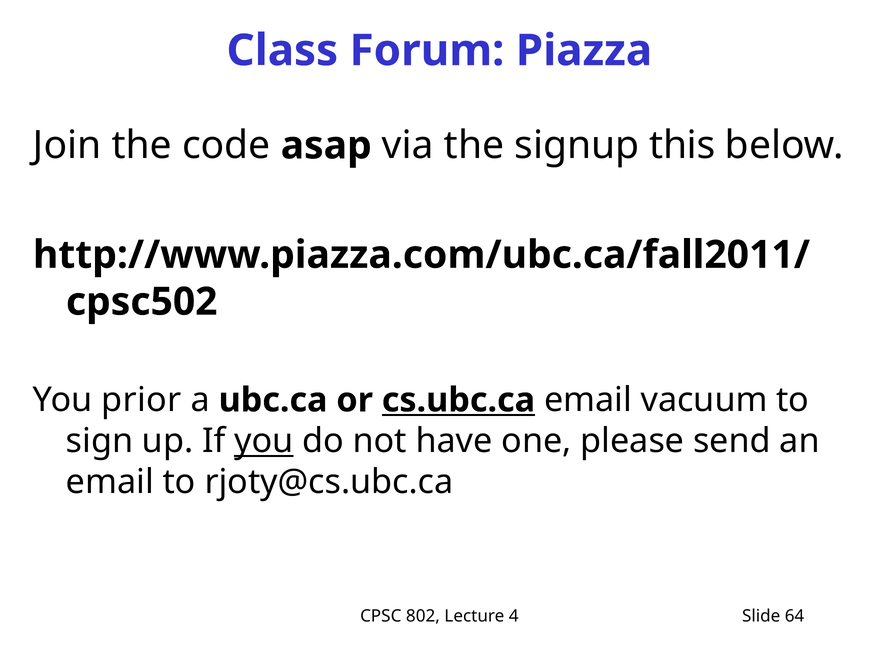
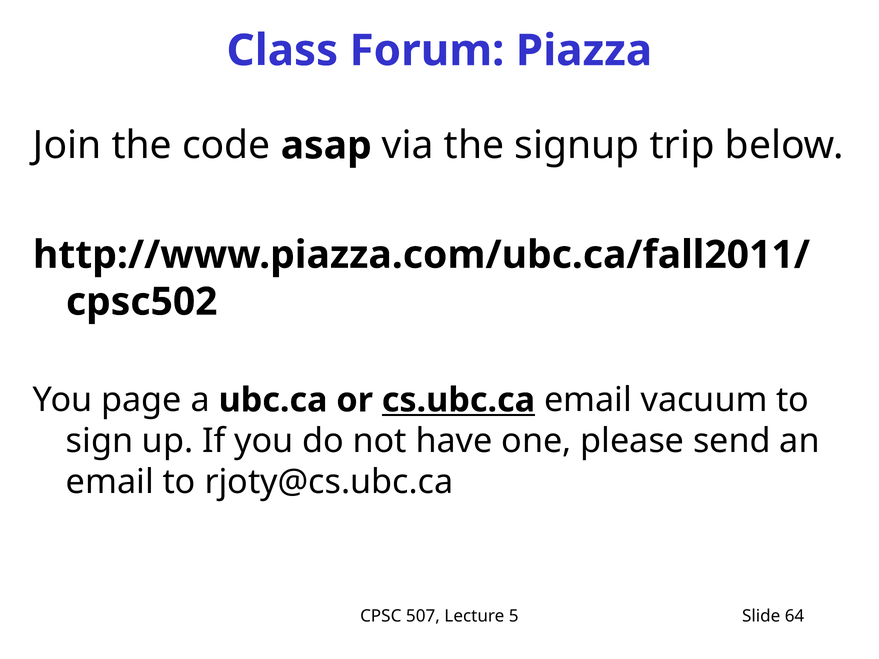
this: this -> trip
prior: prior -> page
you at (264, 441) underline: present -> none
802: 802 -> 507
4: 4 -> 5
